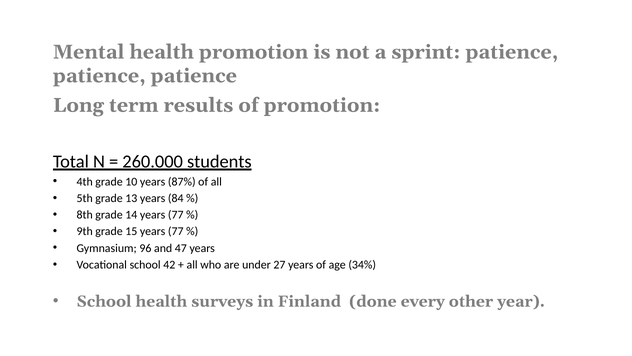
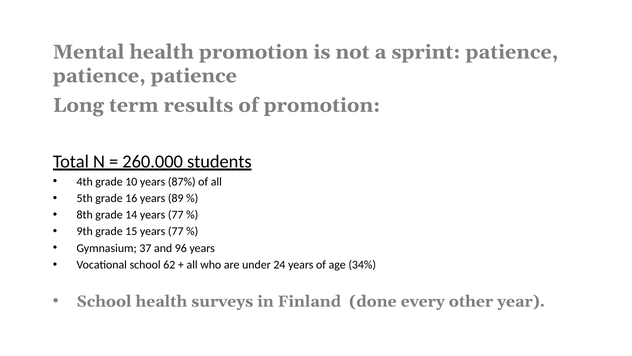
13: 13 -> 16
84: 84 -> 89
96: 96 -> 37
47: 47 -> 96
42: 42 -> 62
27: 27 -> 24
